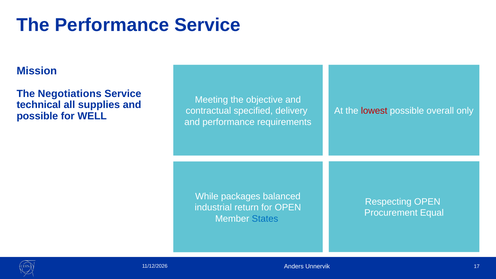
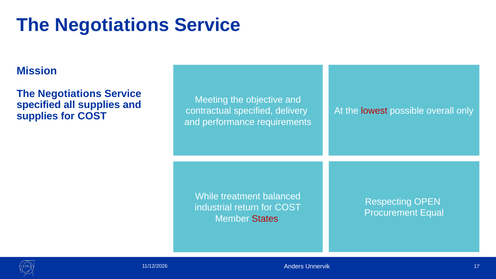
Performance at (112, 25): Performance -> Negotiations
technical at (39, 105): technical -> specified
possible at (37, 116): possible -> supplies
WELL at (92, 116): WELL -> COST
packages: packages -> treatment
return for OPEN: OPEN -> COST
States colour: blue -> red
